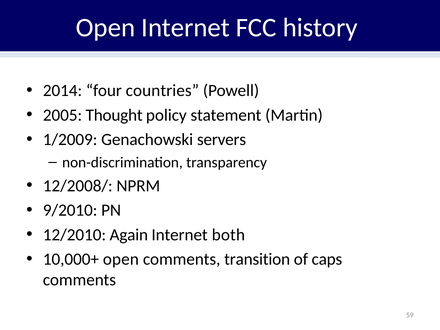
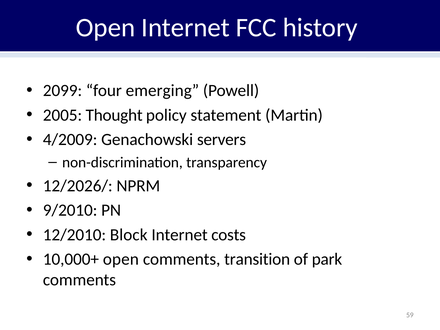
2014: 2014 -> 2099
countries: countries -> emerging
1/2009: 1/2009 -> 4/2009
12/2008/: 12/2008/ -> 12/2026/
Again: Again -> Block
both: both -> costs
caps: caps -> park
